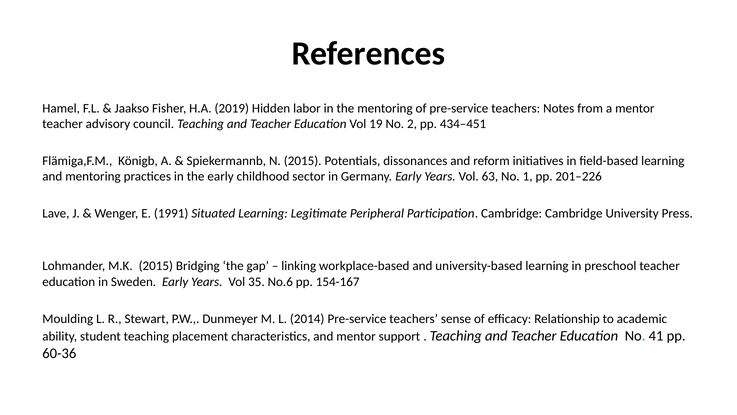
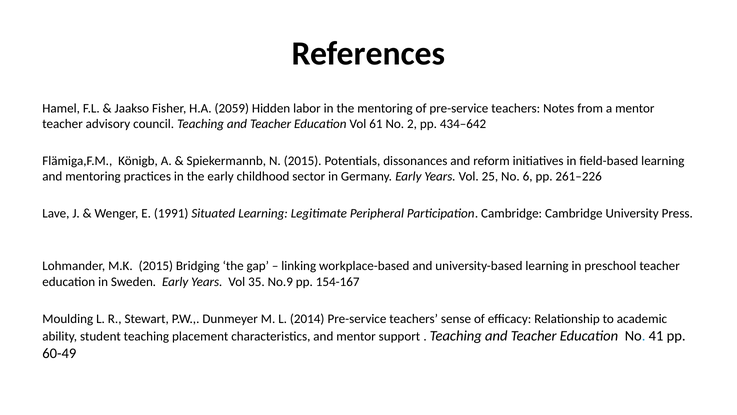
2019: 2019 -> 2059
19: 19 -> 61
434–451: 434–451 -> 434–642
63: 63 -> 25
1: 1 -> 6
201–226: 201–226 -> 261–226
No.6: No.6 -> No.9
60-36: 60-36 -> 60-49
